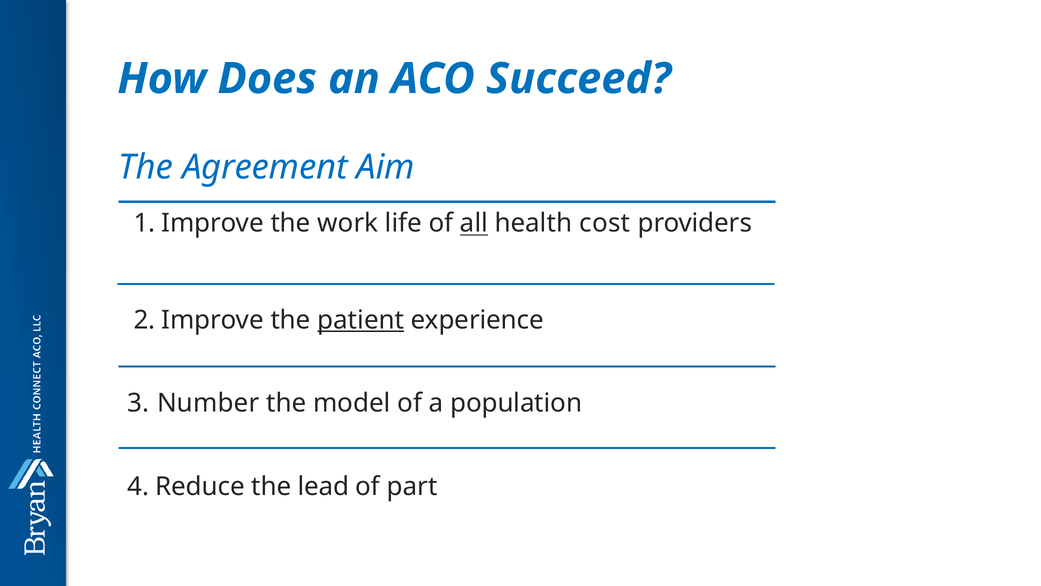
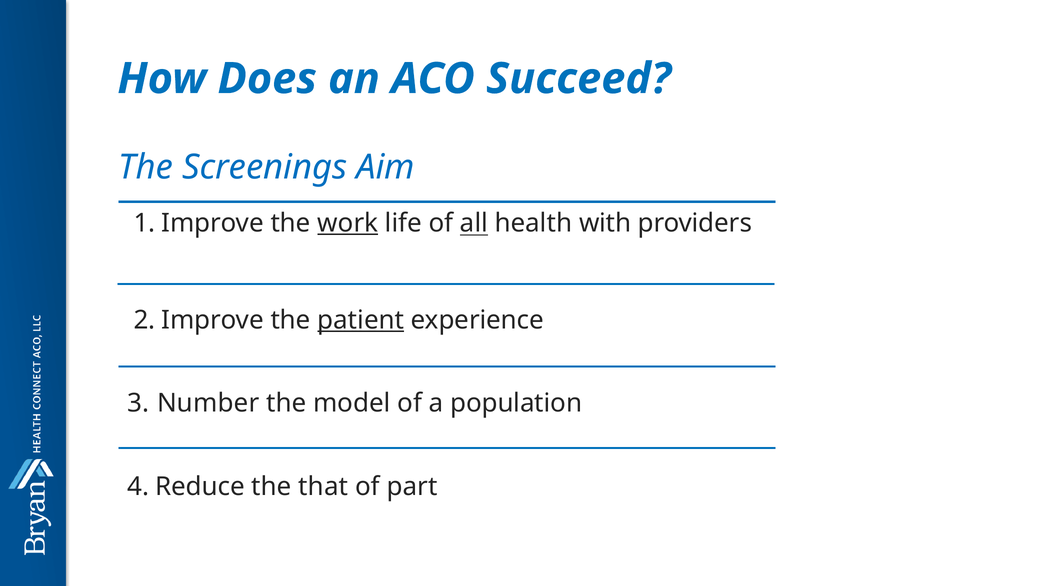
Agreement: Agreement -> Screenings
work underline: none -> present
cost: cost -> with
lead: lead -> that
